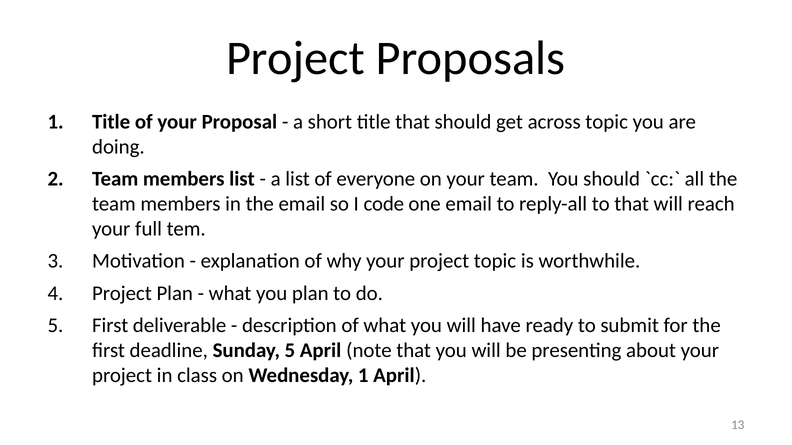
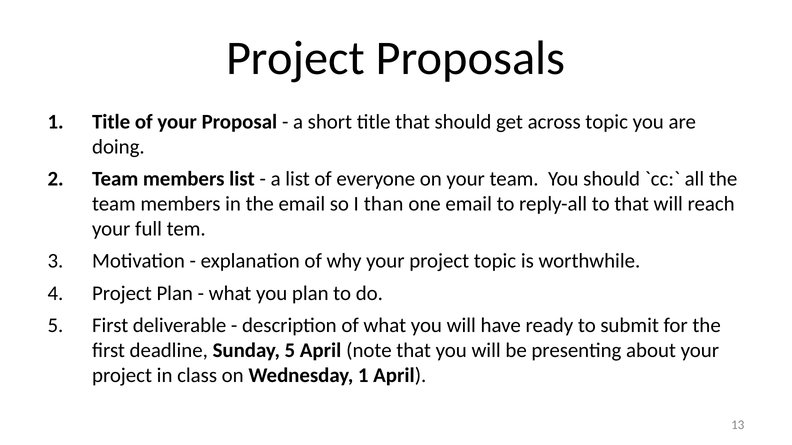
code: code -> than
